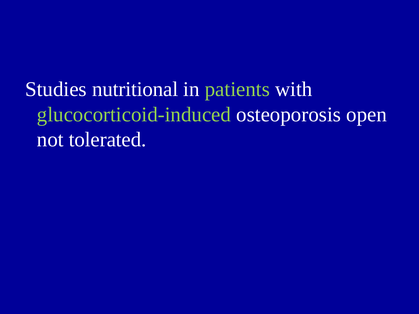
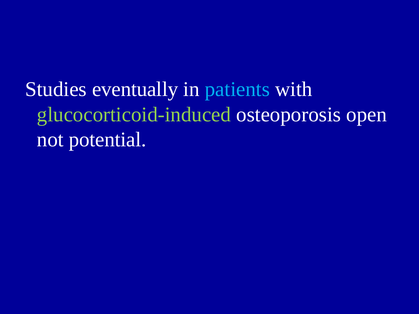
nutritional: nutritional -> eventually
patients colour: light green -> light blue
tolerated: tolerated -> potential
